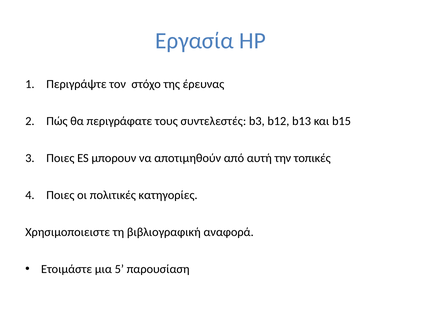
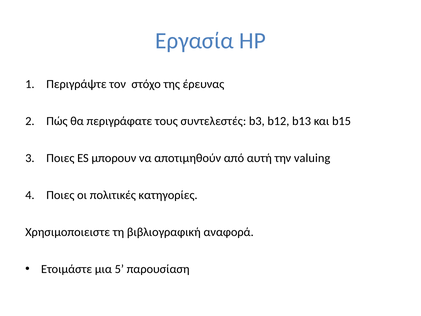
τοπικές: τοπικές -> valuing
